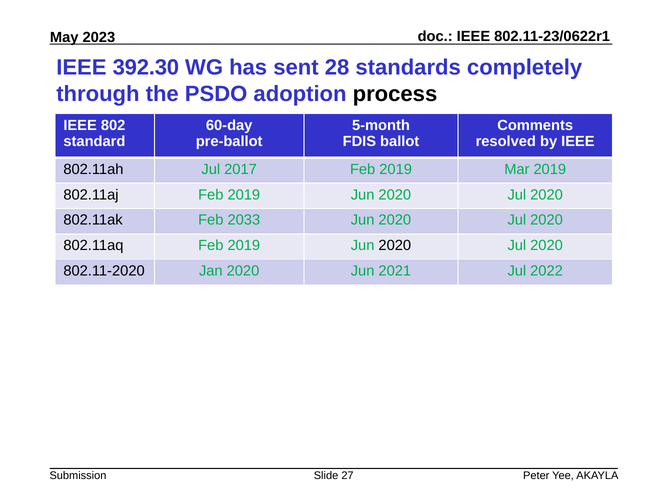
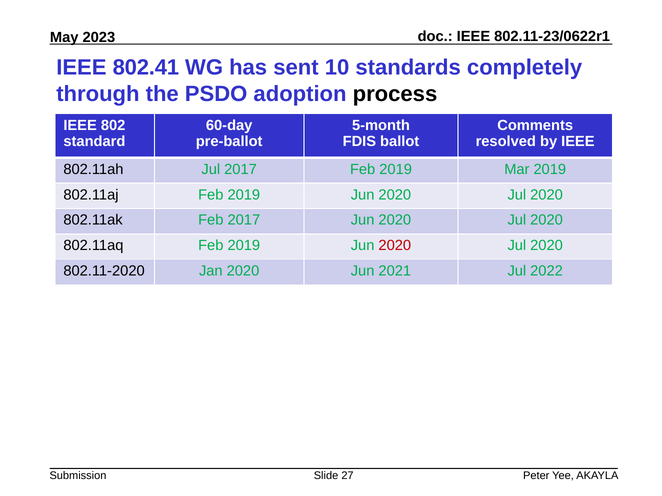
392.30: 392.30 -> 802.41
28: 28 -> 10
Feb 2033: 2033 -> 2017
2020 at (395, 246) colour: black -> red
